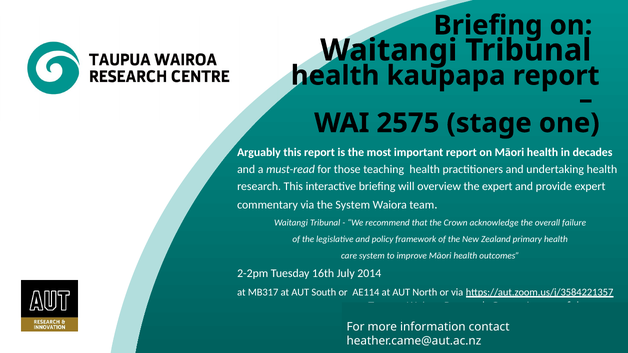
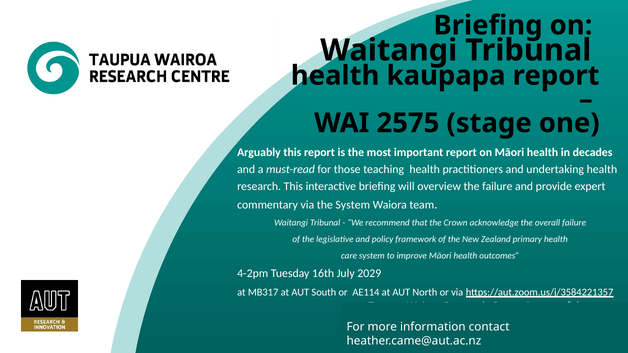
the expert: expert -> failure
2-2pm: 2-2pm -> 4-2pm
2014: 2014 -> 2029
